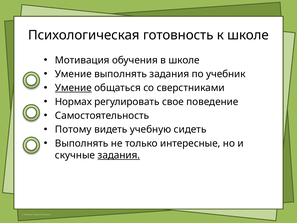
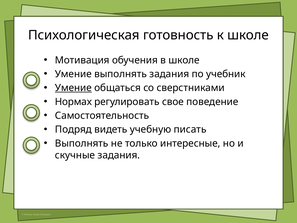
Потому: Потому -> Подряд
сидеть: сидеть -> писать
задания at (119, 155) underline: present -> none
